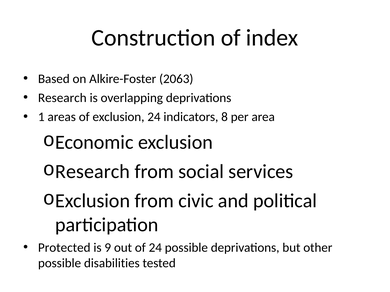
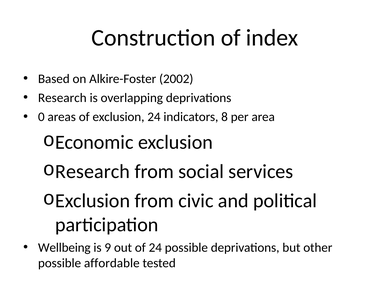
2063: 2063 -> 2002
1: 1 -> 0
Protected: Protected -> Wellbeing
disabilities: disabilities -> affordable
